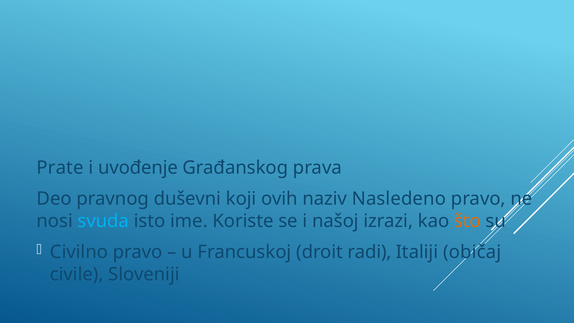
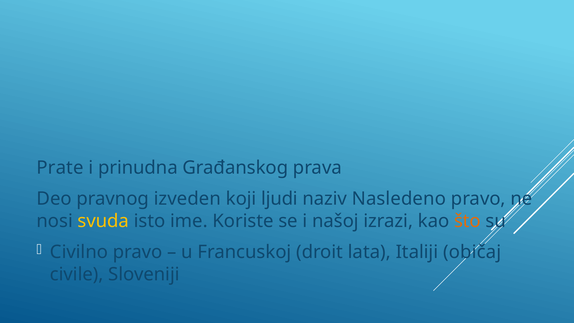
uvođenje: uvođenje -> prinudna
duševni: duševni -> izveden
ovih: ovih -> ljudi
svuda colour: light blue -> yellow
radi: radi -> lata
